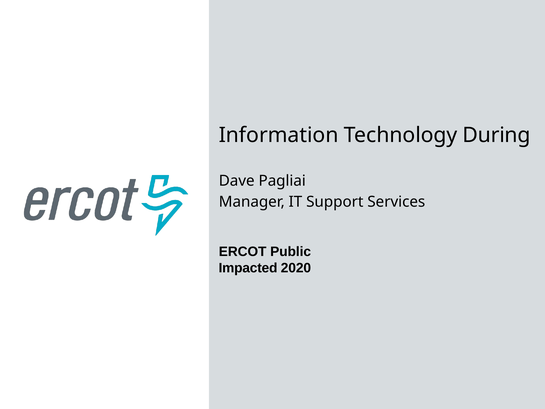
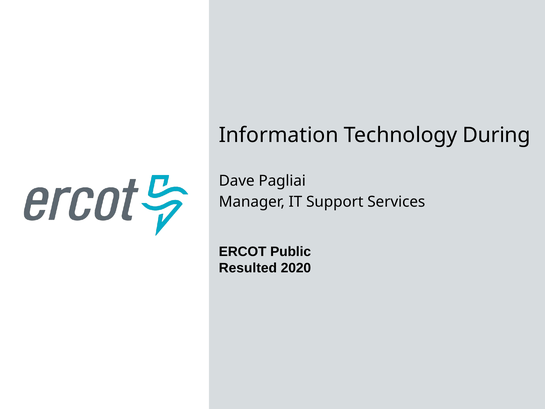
Impacted: Impacted -> Resulted
